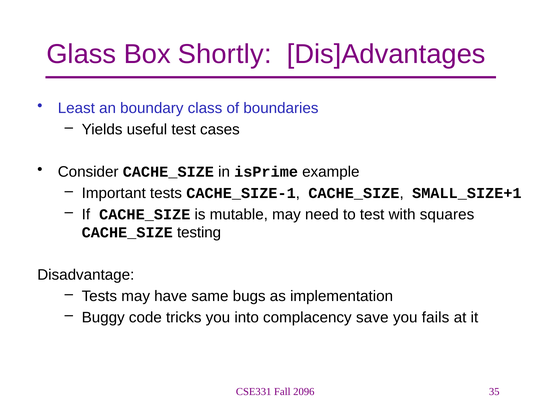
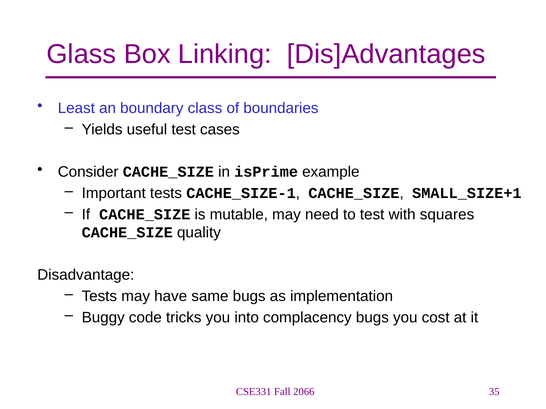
Shortly: Shortly -> Linking
testing: testing -> quality
complacency save: save -> bugs
fails: fails -> cost
2096: 2096 -> 2066
